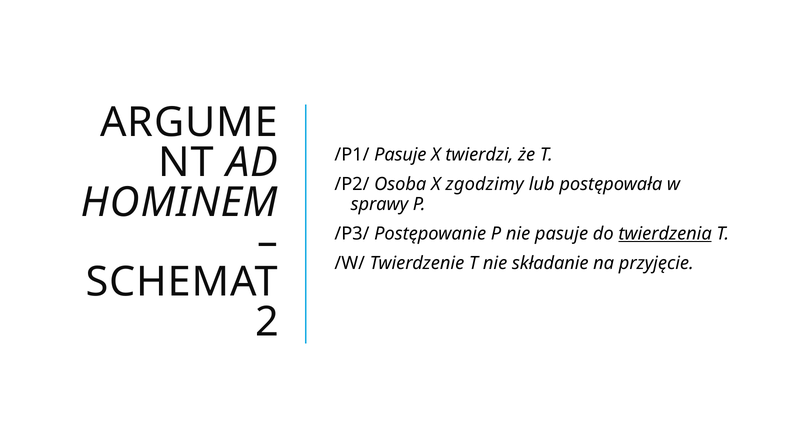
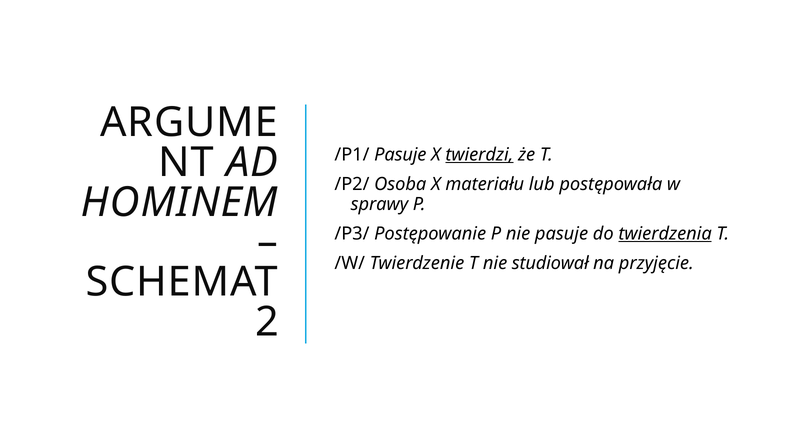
twierdzi underline: none -> present
zgodzimy: zgodzimy -> materiału
składanie: składanie -> studiował
